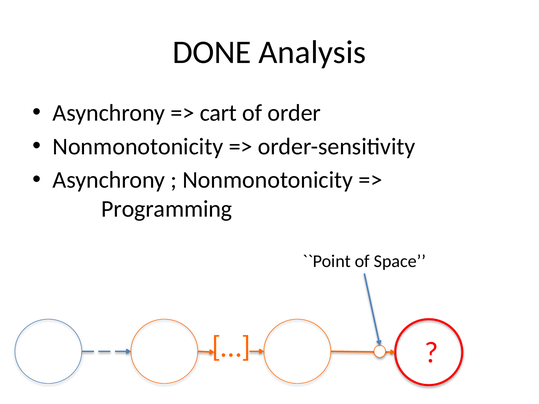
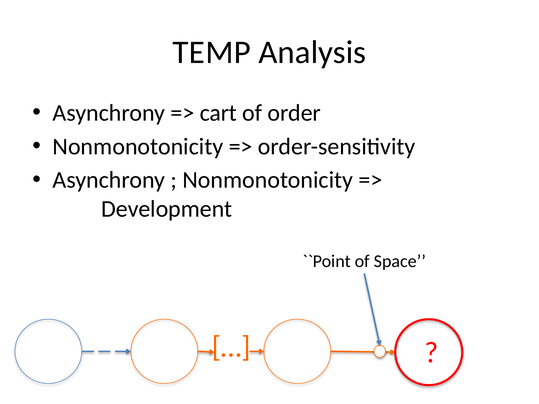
DONE: DONE -> TEMP
Programming: Programming -> Development
